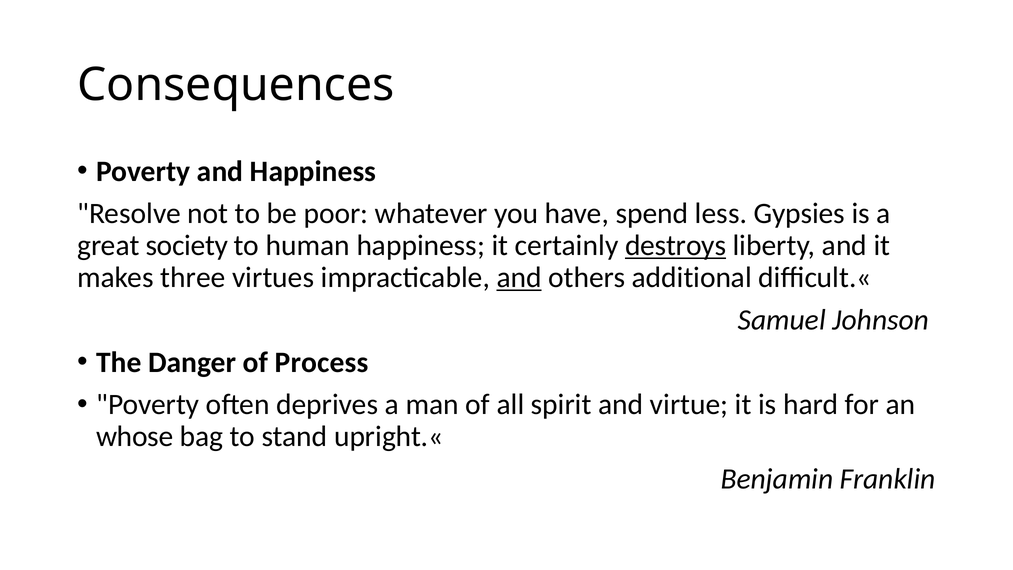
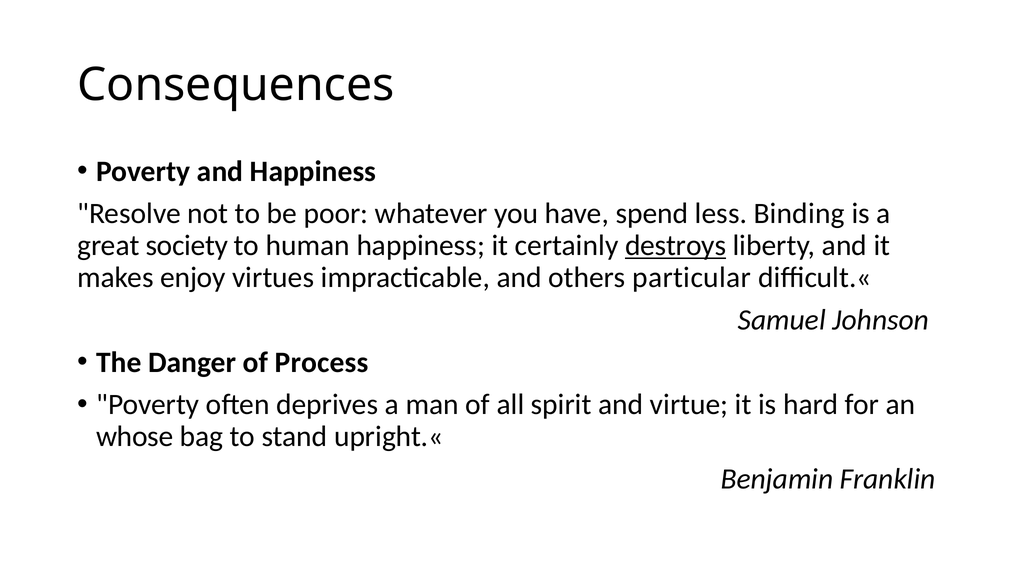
Gypsies: Gypsies -> Binding
three: three -> enjoy
and at (519, 277) underline: present -> none
additional: additional -> particular
